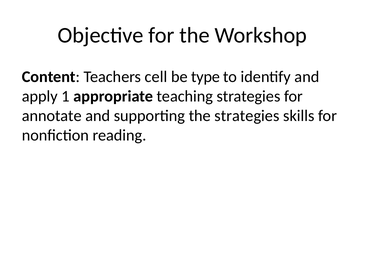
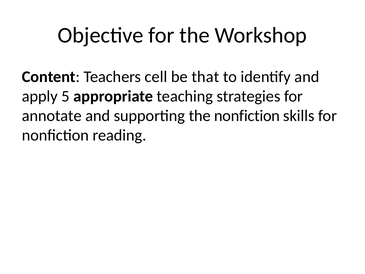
type: type -> that
1: 1 -> 5
the strategies: strategies -> nonfiction
